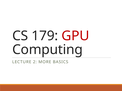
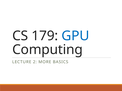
GPU colour: red -> blue
